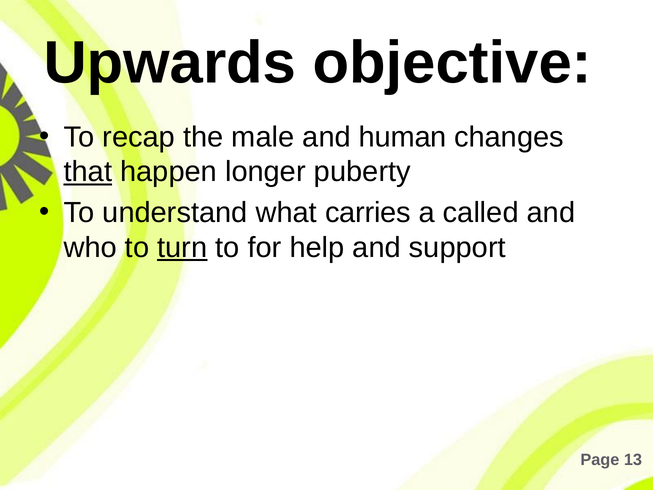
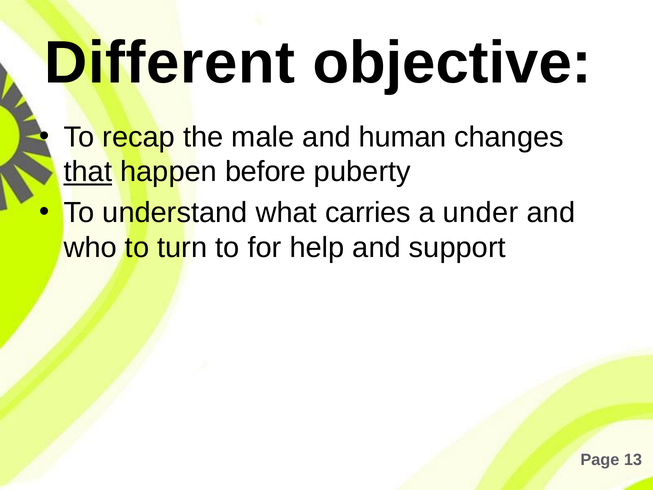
Upwards: Upwards -> Different
longer: longer -> before
called: called -> under
turn underline: present -> none
